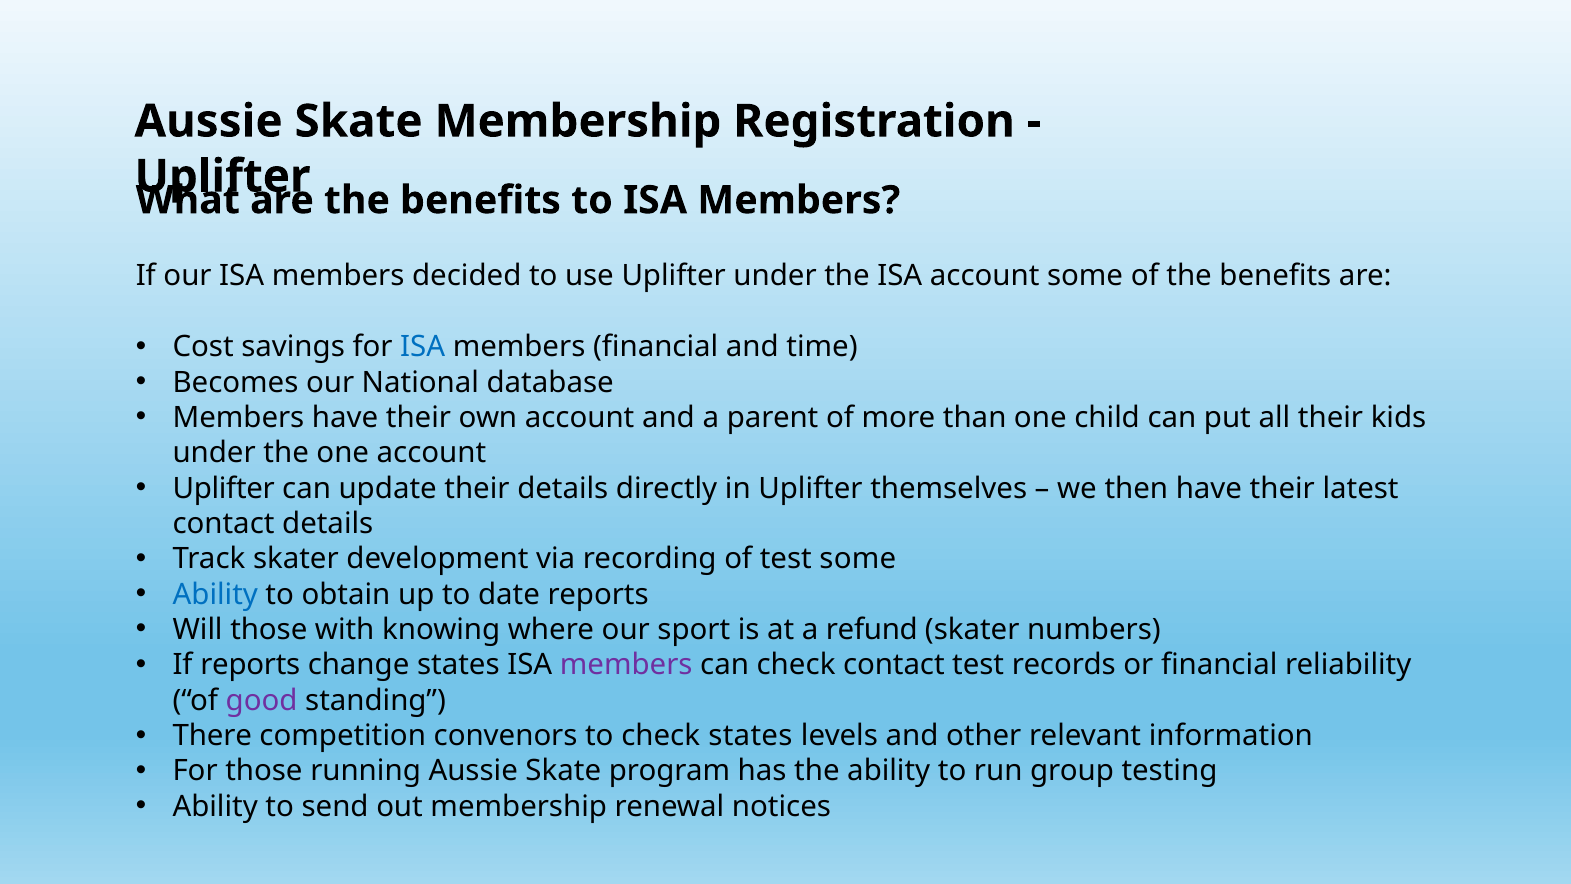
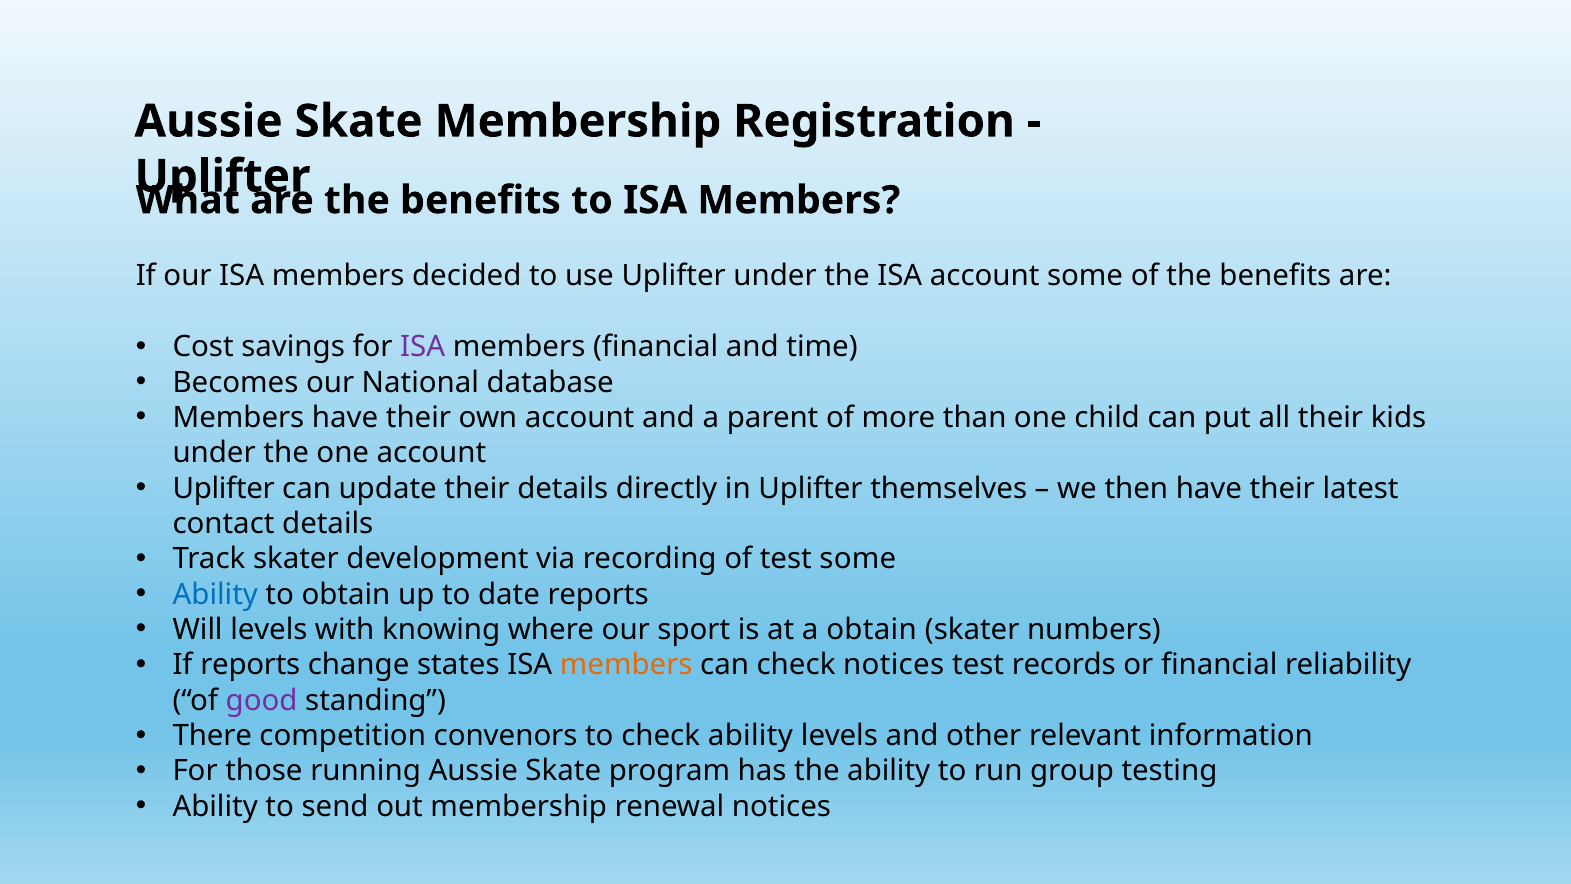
ISA at (423, 347) colour: blue -> purple
Will those: those -> levels
a refund: refund -> obtain
members at (626, 665) colour: purple -> orange
check contact: contact -> notices
check states: states -> ability
